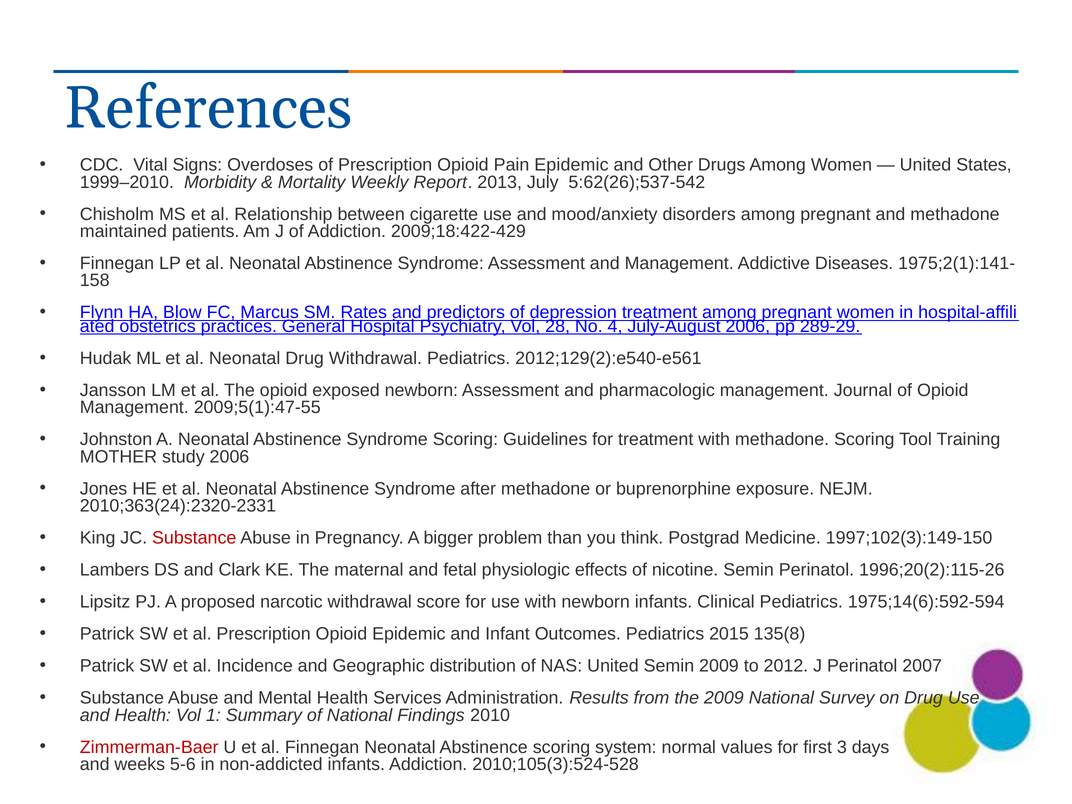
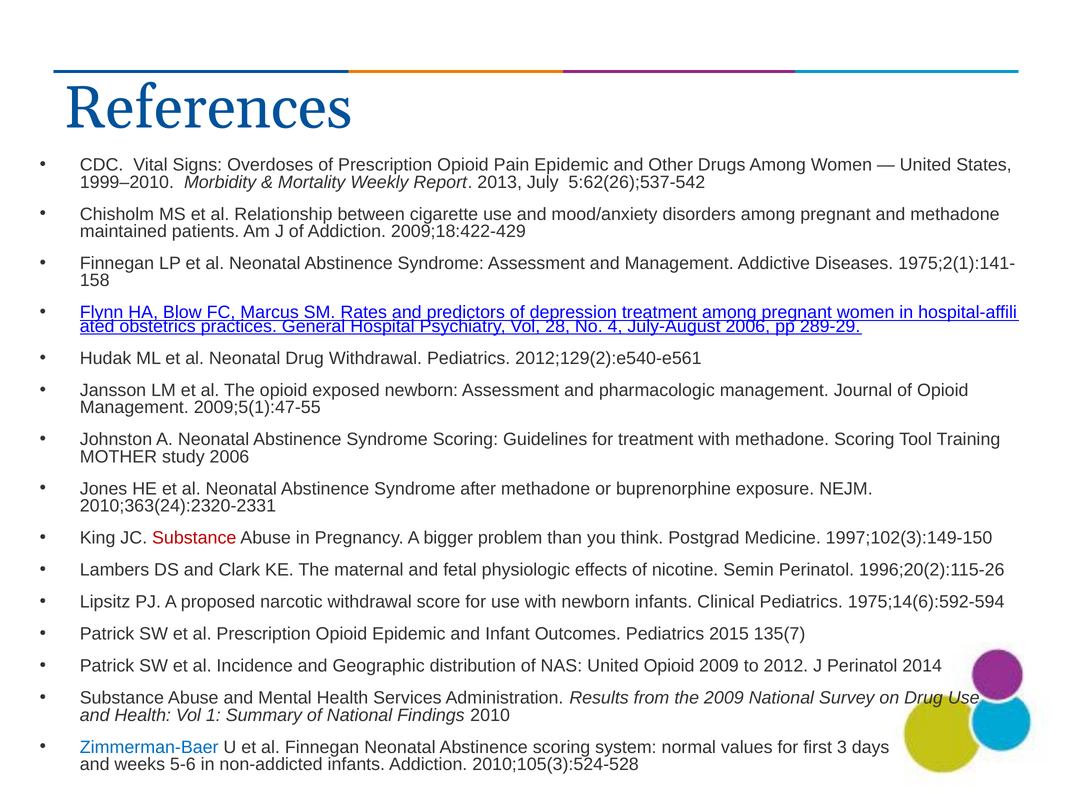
135(8: 135(8 -> 135(7
United Semin: Semin -> Opioid
2007: 2007 -> 2014
Zimmerman-Baer colour: red -> blue
